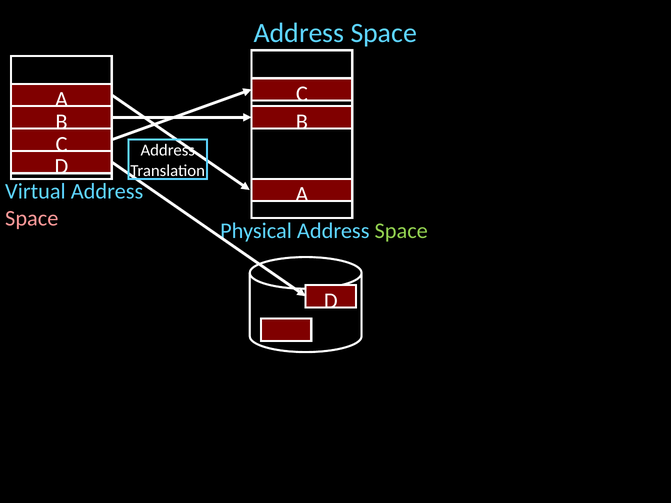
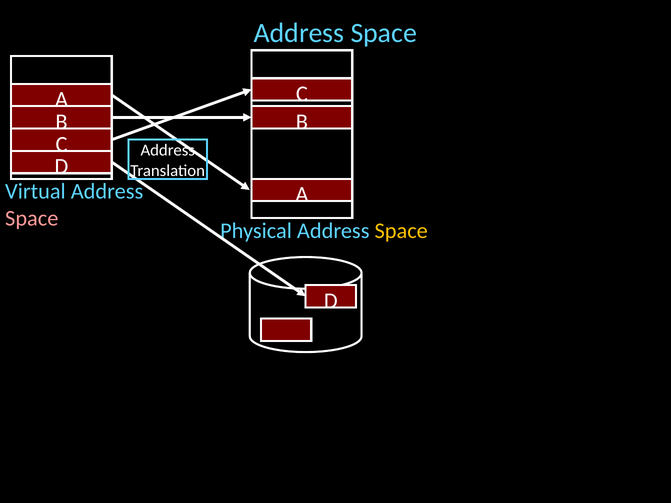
Space at (401, 231) colour: light green -> yellow
